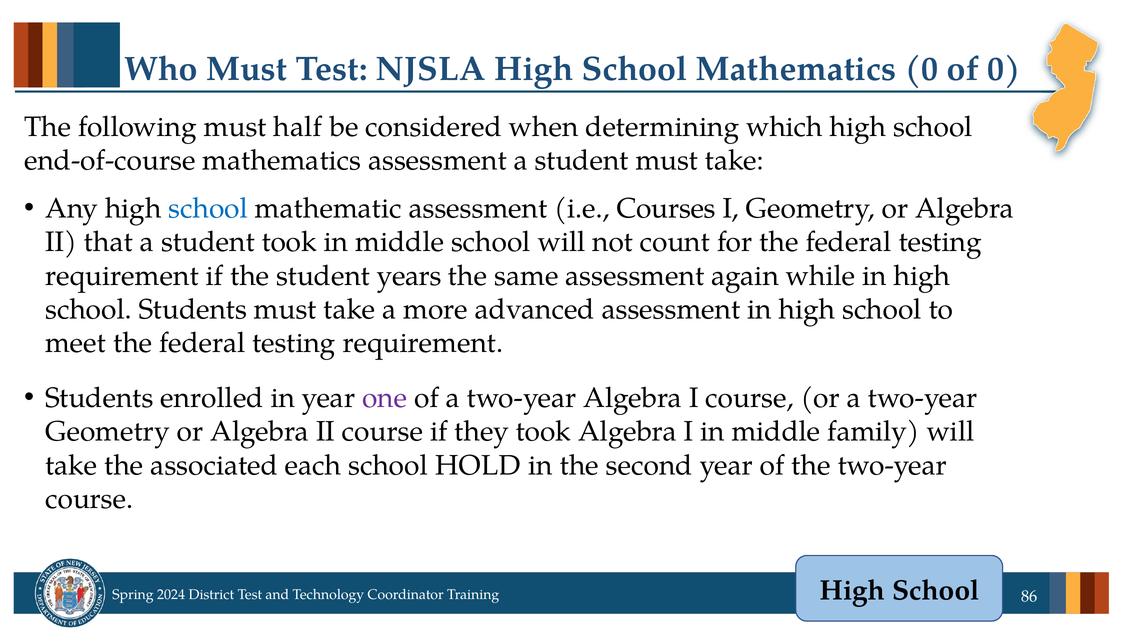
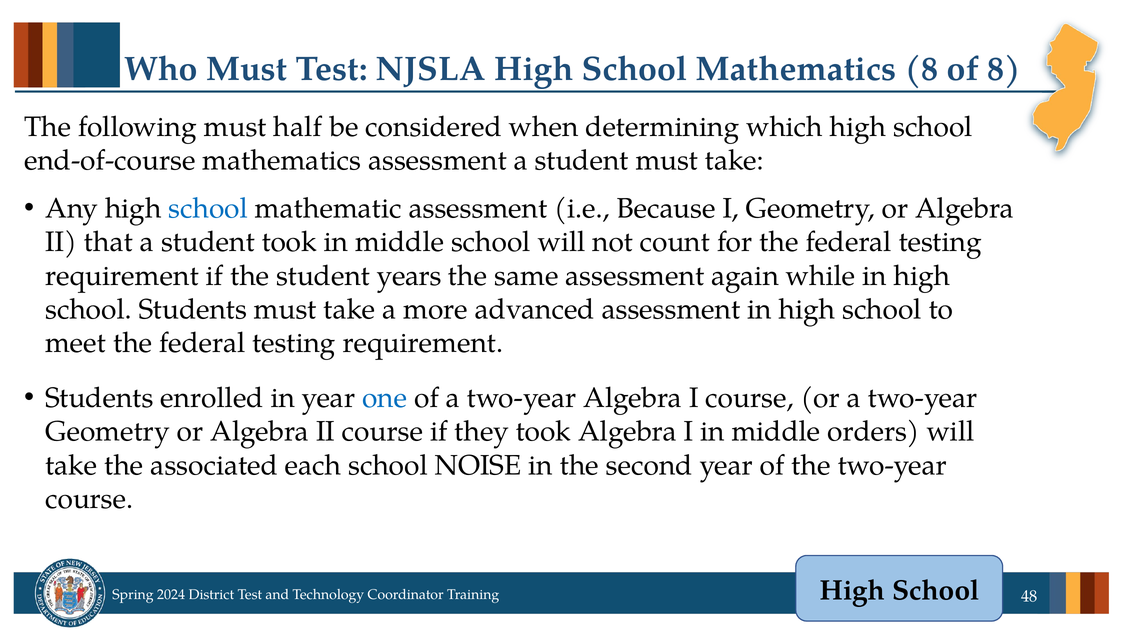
Mathematics 0: 0 -> 8
of 0: 0 -> 8
Courses: Courses -> Because
one colour: purple -> blue
family: family -> orders
HOLD: HOLD -> NOISE
86: 86 -> 48
